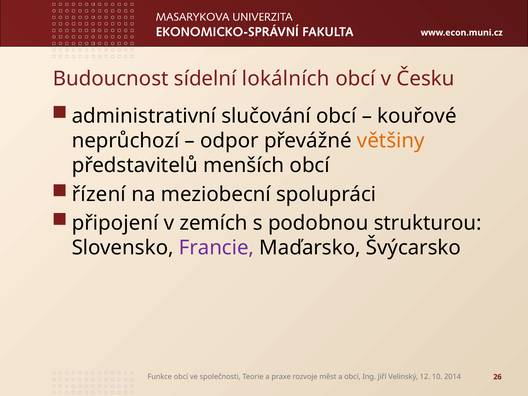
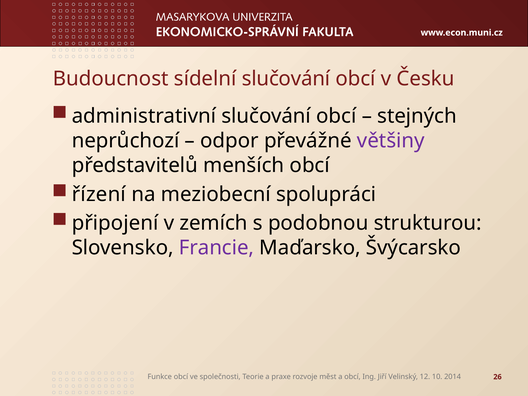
sídelní lokálních: lokálních -> slučování
kouřové: kouřové -> stejných
většiny colour: orange -> purple
